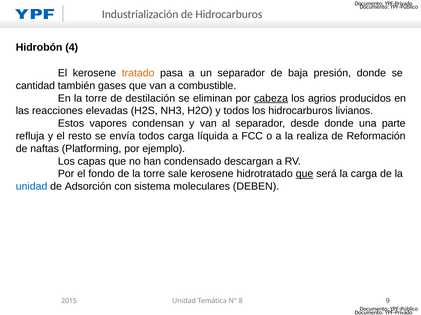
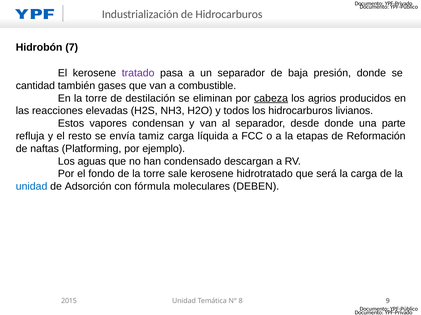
4: 4 -> 7
tratado colour: orange -> purple
envía todos: todos -> tamiz
realiza: realiza -> etapas
capas: capas -> aguas
que at (305, 174) underline: present -> none
sistema: sistema -> fórmula
